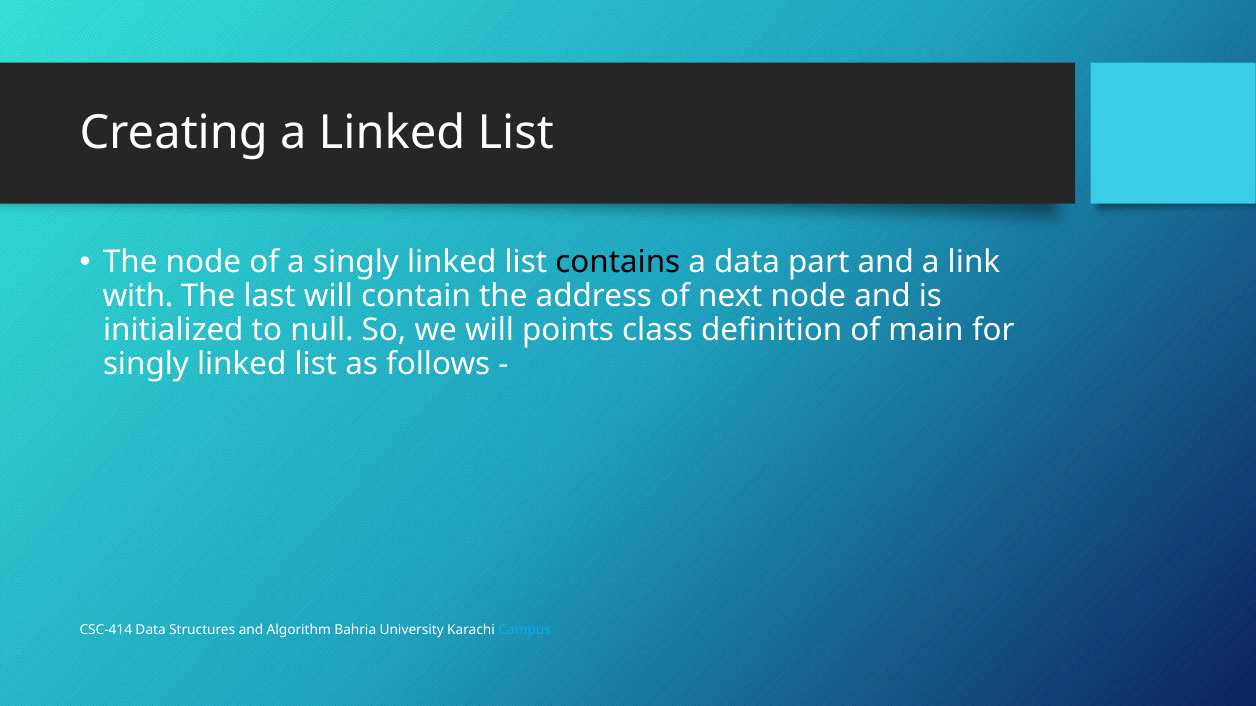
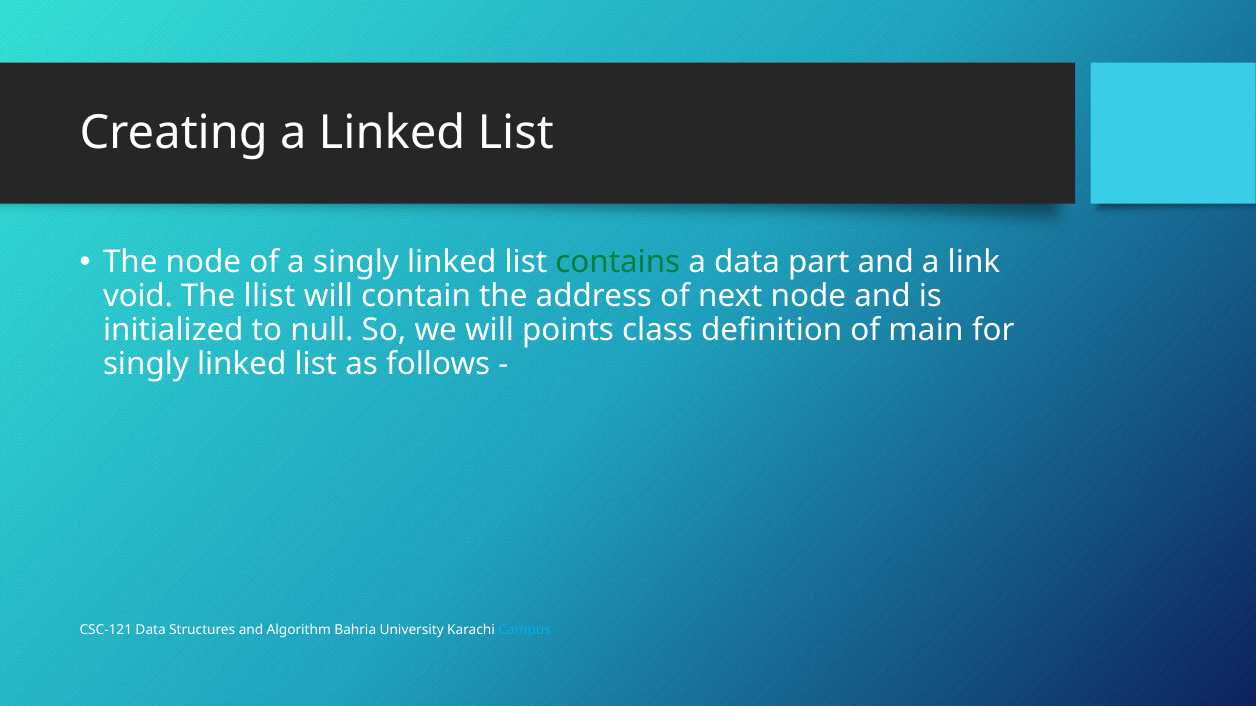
contains colour: black -> green
with: with -> void
last: last -> llist
CSC-414: CSC-414 -> CSC-121
